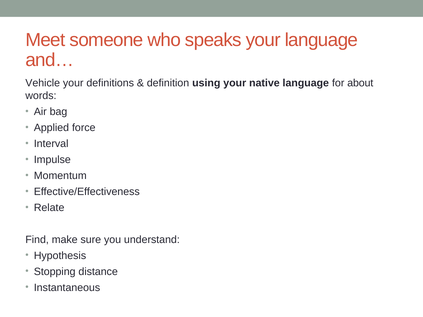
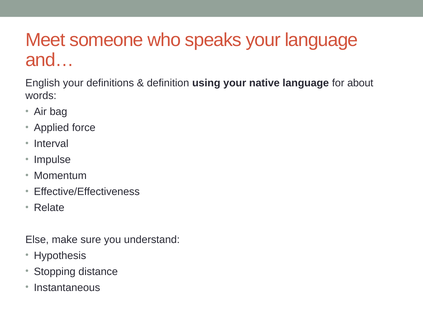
Vehicle: Vehicle -> English
Find: Find -> Else
